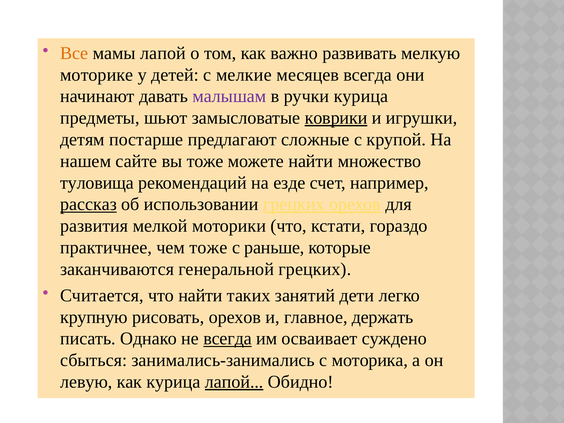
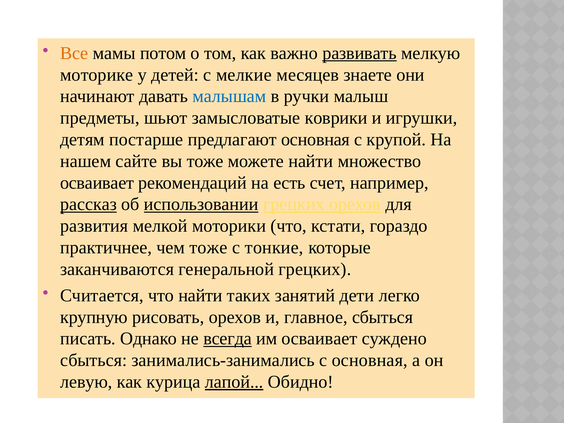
мамы лапой: лапой -> потом
развивать underline: none -> present
месяцев всегда: всегда -> знаете
малышам colour: purple -> blue
ручки курица: курица -> малыш
коврики underline: present -> none
предлагают сложные: сложные -> основная
туловища at (97, 183): туловища -> осваивает
езде: езде -> есть
использовании underline: none -> present
раньше: раньше -> тонкие
главное держать: держать -> сбыться
с моторика: моторика -> основная
